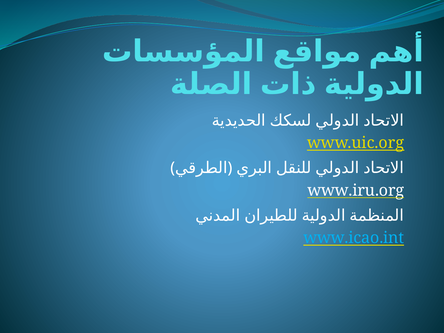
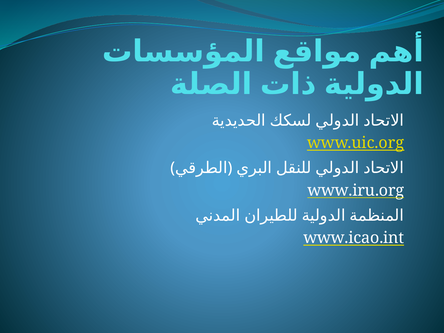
www.icao.int colour: light blue -> white
